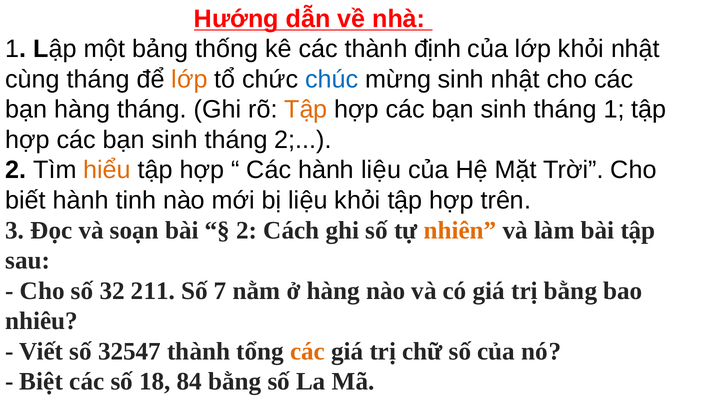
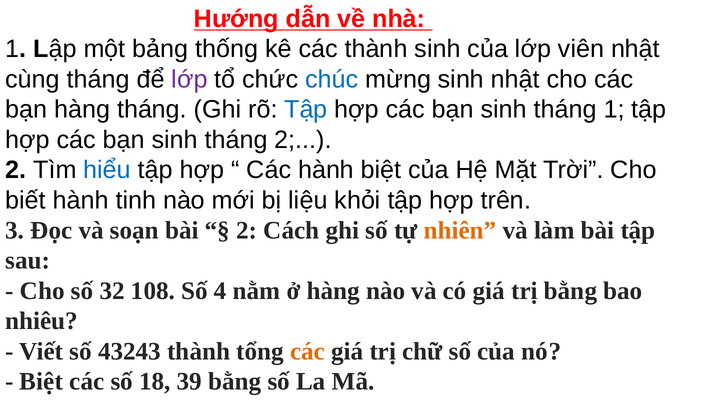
thành định: định -> sinh
lớp khỏi: khỏi -> viên
lớp at (189, 79) colour: orange -> purple
Tập at (306, 110) colour: orange -> blue
hiểu colour: orange -> blue
hành liệu: liệu -> biệt
211: 211 -> 108
7: 7 -> 4
32547: 32547 -> 43243
84: 84 -> 39
